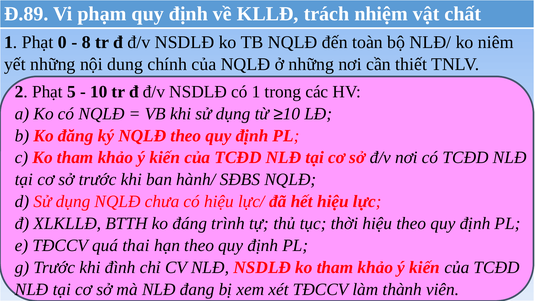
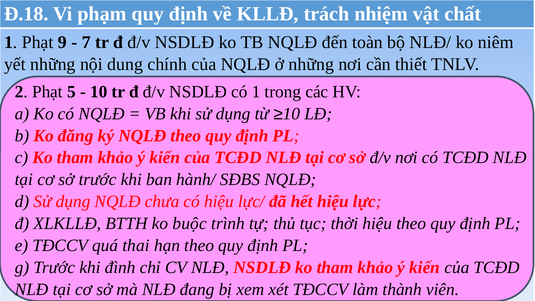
Đ.89: Đ.89 -> Đ.18
0: 0 -> 9
8: 8 -> 7
đáng: đáng -> buộc
